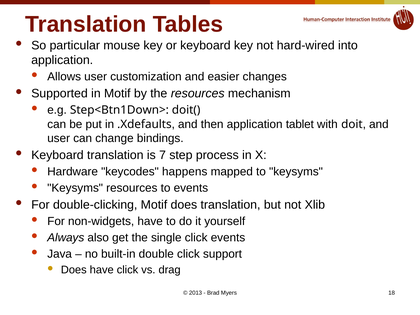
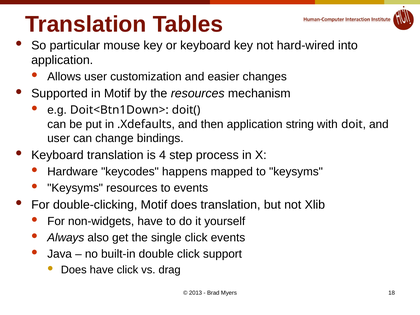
Step<Btn1Down>: Step<Btn1Down> -> Doit<Btn1Down>
tablet: tablet -> string
7: 7 -> 4
